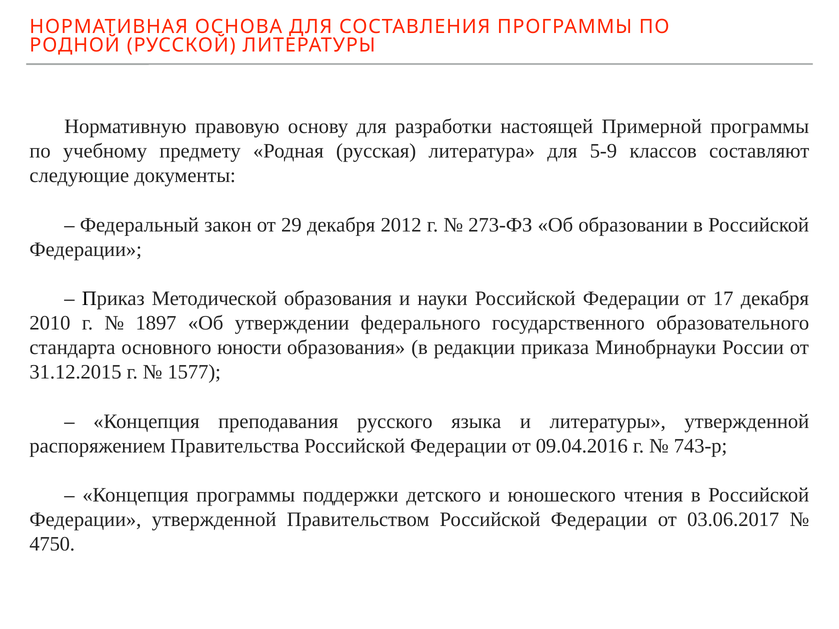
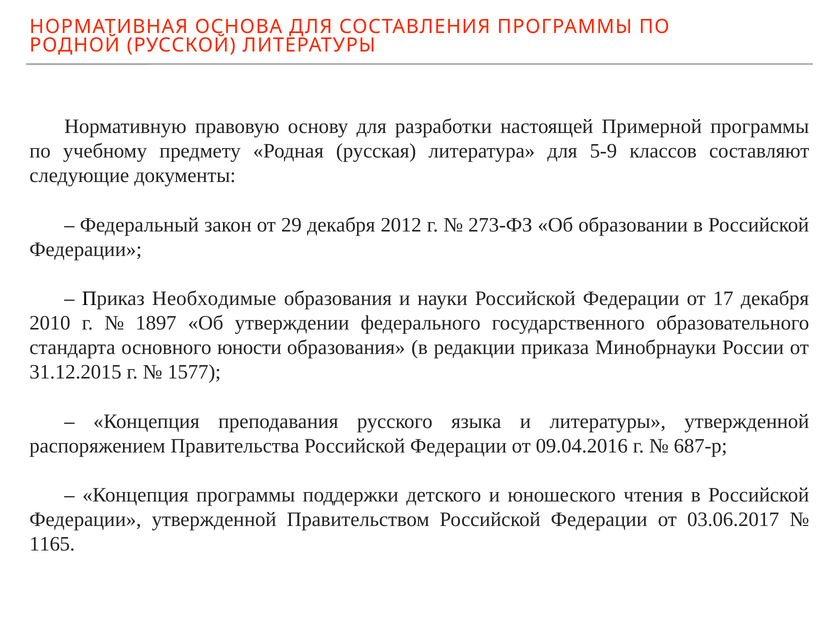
Методической: Методической -> Необходимые
743-р: 743-р -> 687-р
4750: 4750 -> 1165
